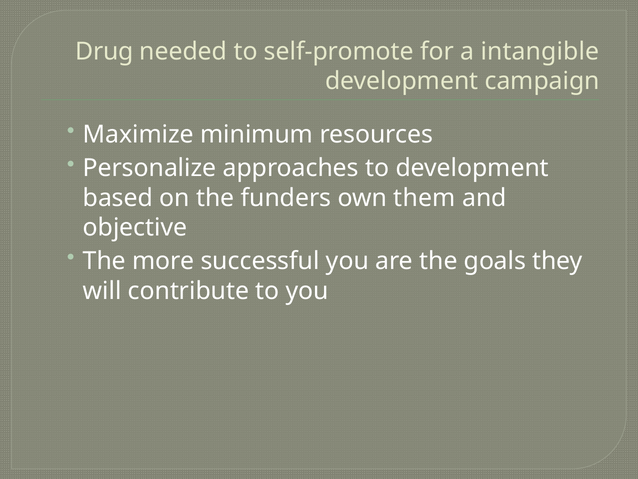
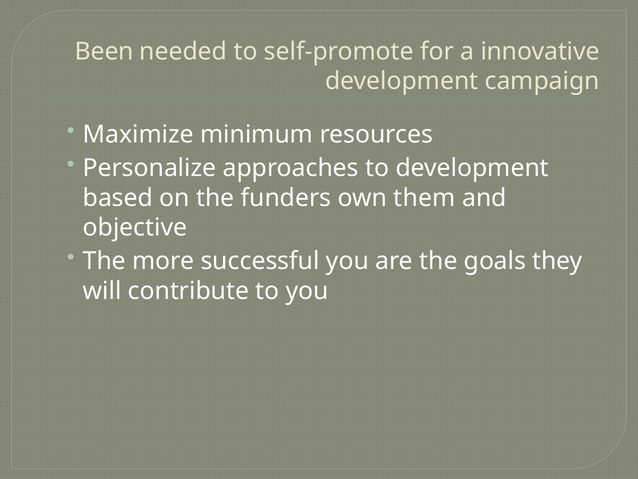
Drug: Drug -> Been
intangible: intangible -> innovative
